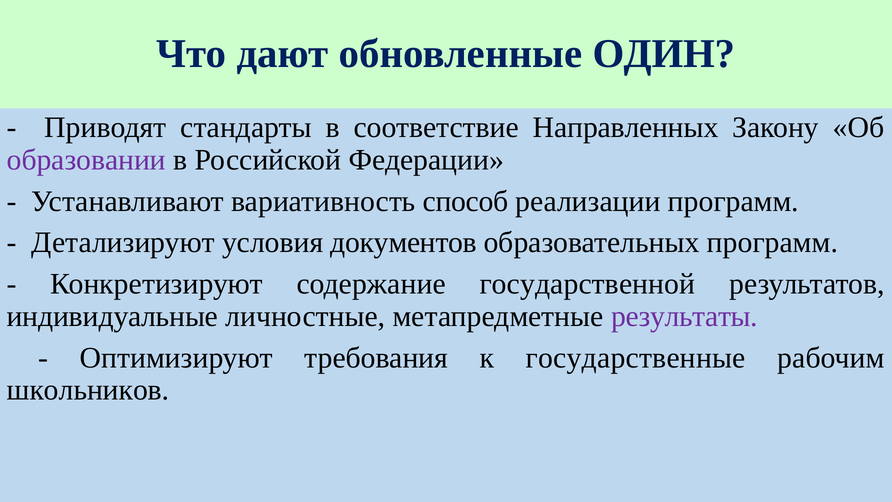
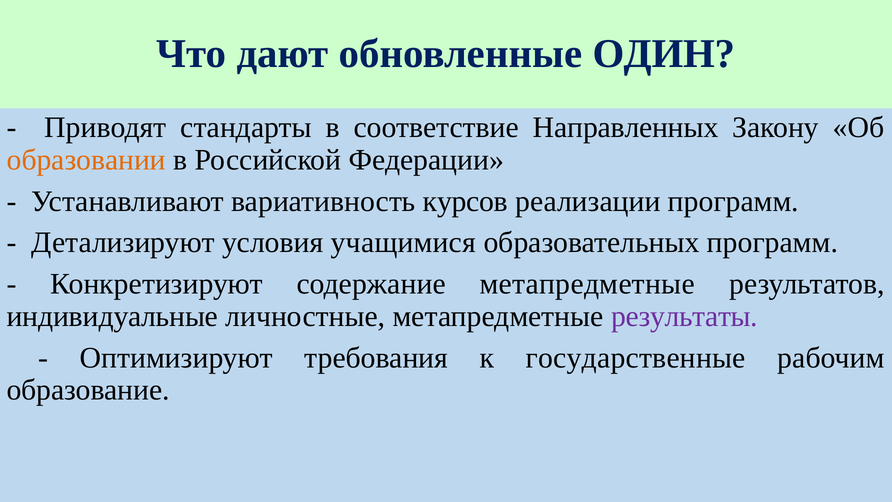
образовании colour: purple -> orange
способ: способ -> курсов
документов: документов -> учащимися
содержание государственной: государственной -> метапредметные
школьников: школьников -> образование
